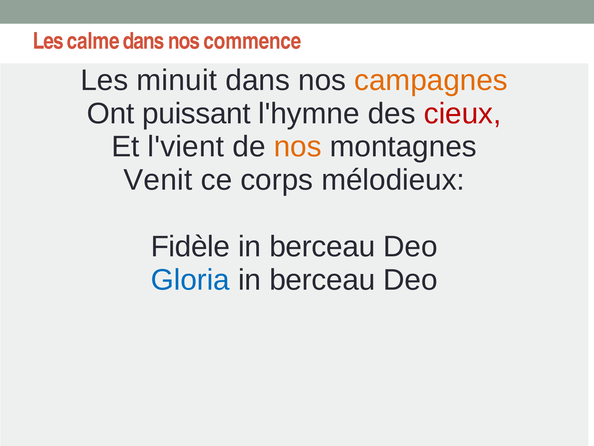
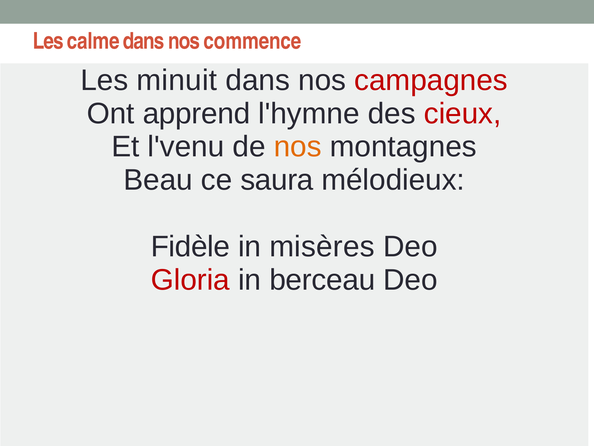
campagnes colour: orange -> red
puissant: puissant -> apprend
l'vient: l'vient -> l'venu
Venit: Venit -> Beau
corps: corps -> saura
berceau at (322, 246): berceau -> misères
Gloria colour: blue -> red
